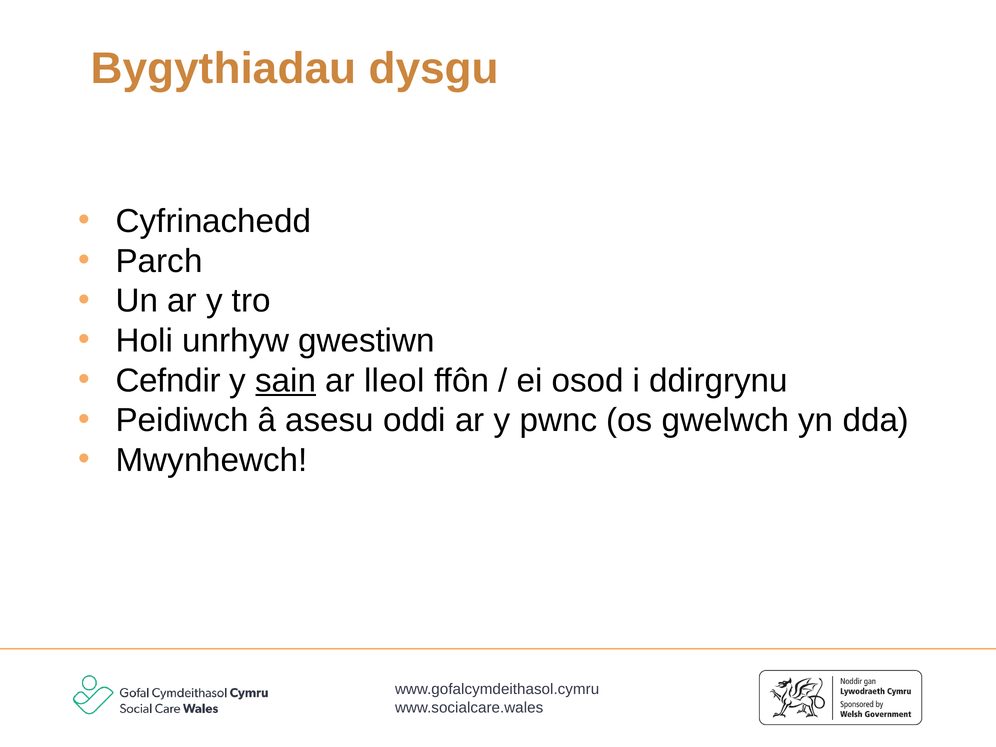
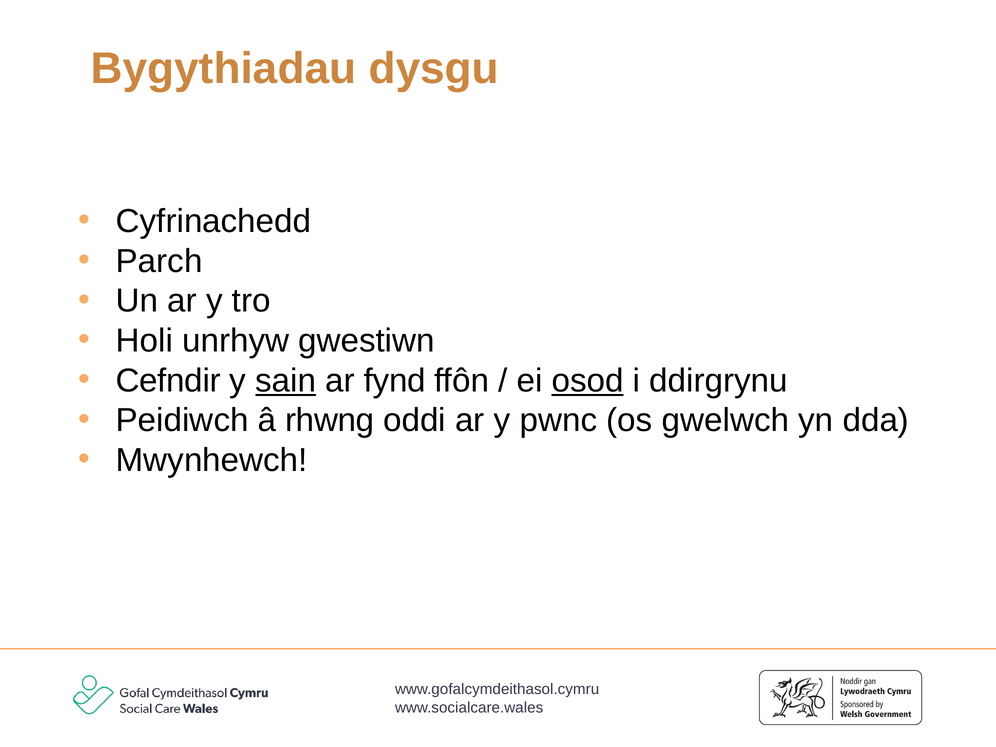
lleol: lleol -> fynd
osod underline: none -> present
asesu: asesu -> rhwng
